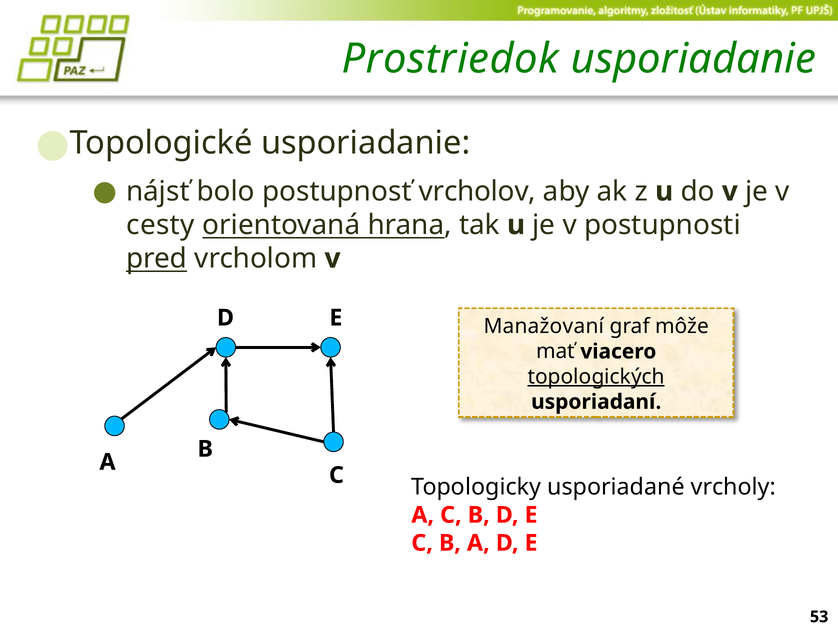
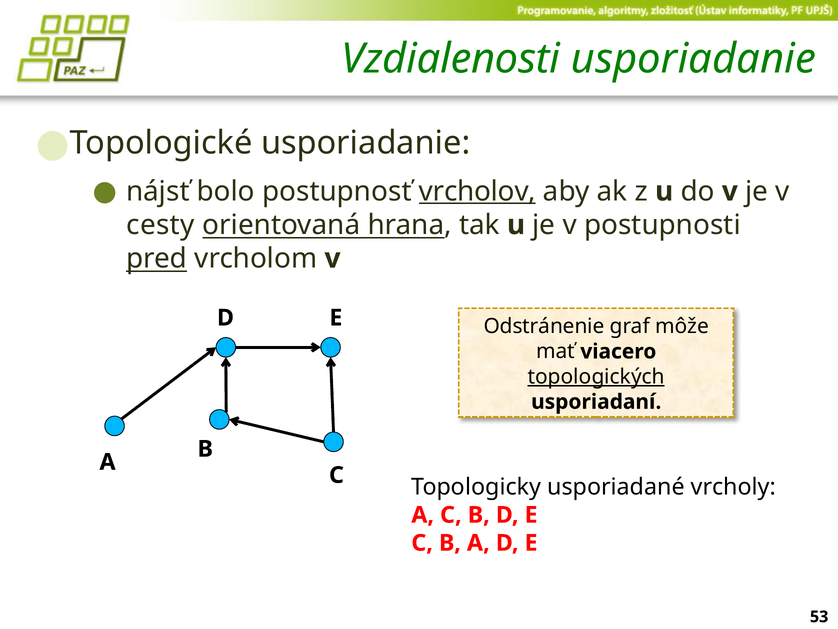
Prostriedok: Prostriedok -> Vzdialenosti
vrcholov underline: none -> present
Manažovaní: Manažovaní -> Odstránenie
